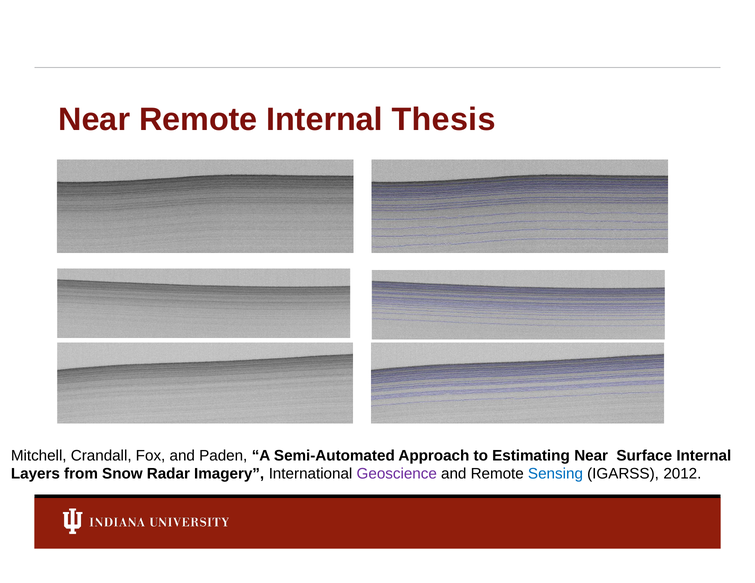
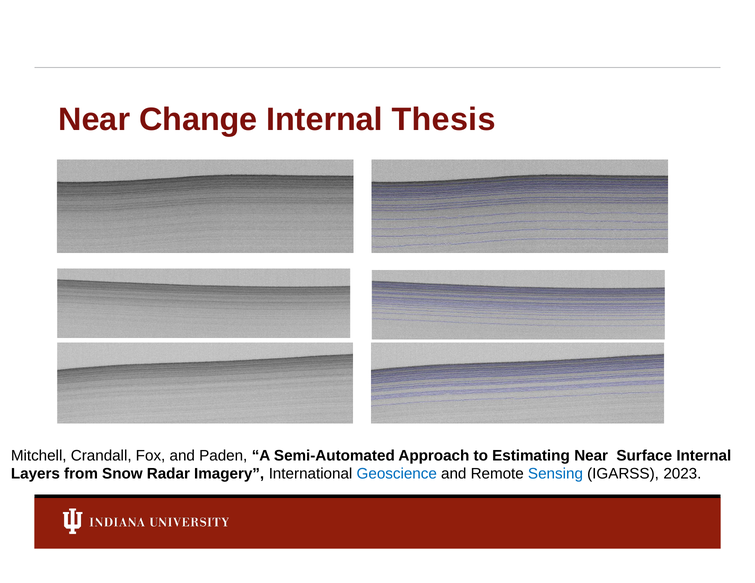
Near Remote: Remote -> Change
Geoscience colour: purple -> blue
2012: 2012 -> 2023
